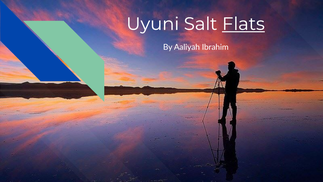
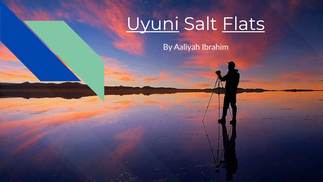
Uyuni underline: none -> present
